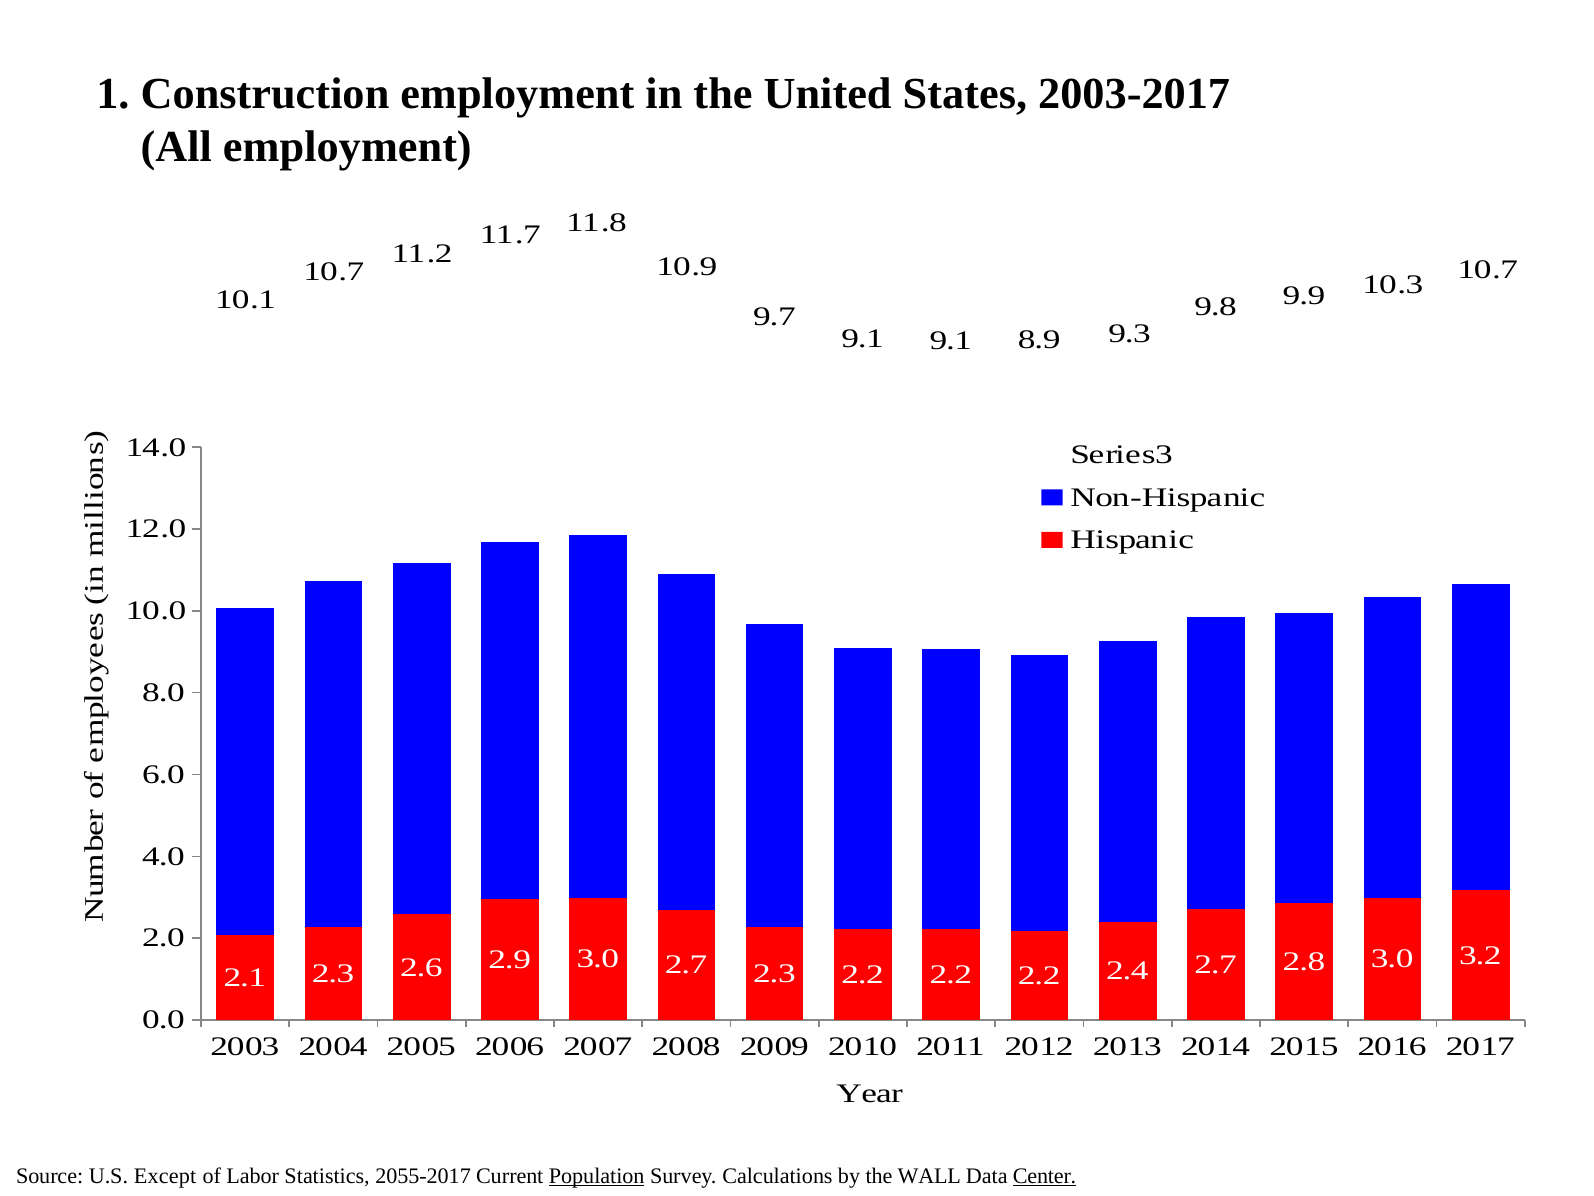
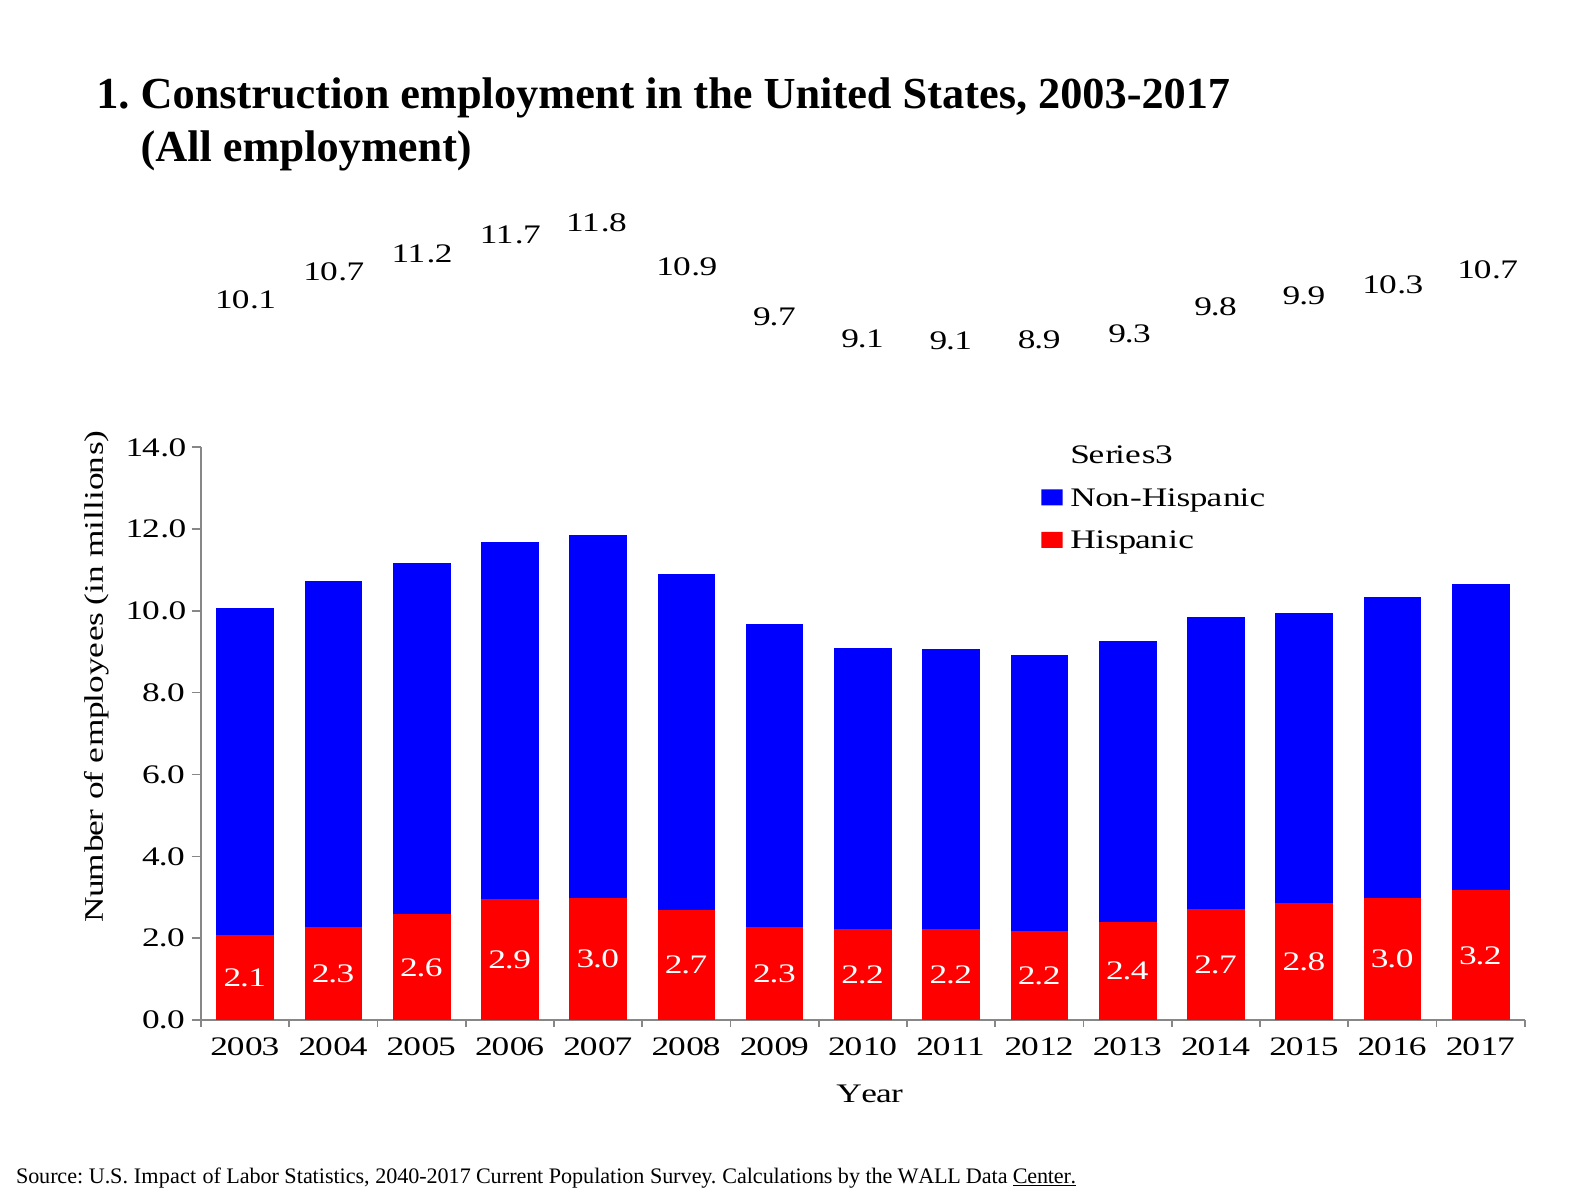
Except: Except -> Impact
2055-2017: 2055-2017 -> 2040-2017
Population underline: present -> none
